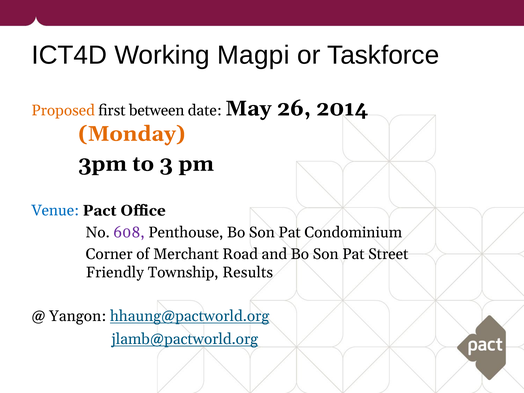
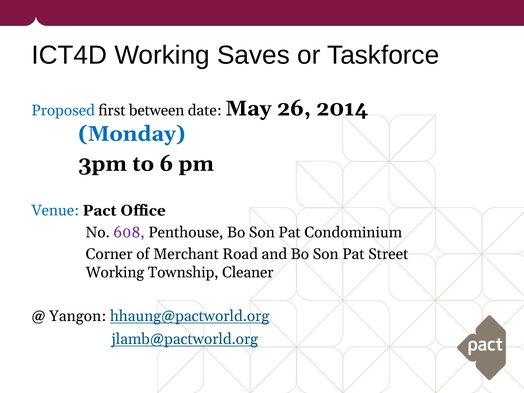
Magpi: Magpi -> Saves
Proposed colour: orange -> blue
Monday colour: orange -> blue
3: 3 -> 6
Friendly at (115, 273): Friendly -> Working
Results: Results -> Cleaner
